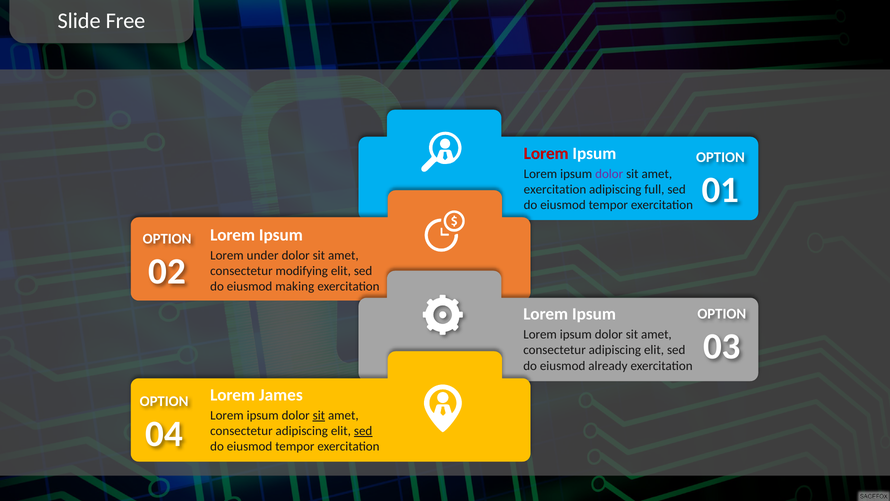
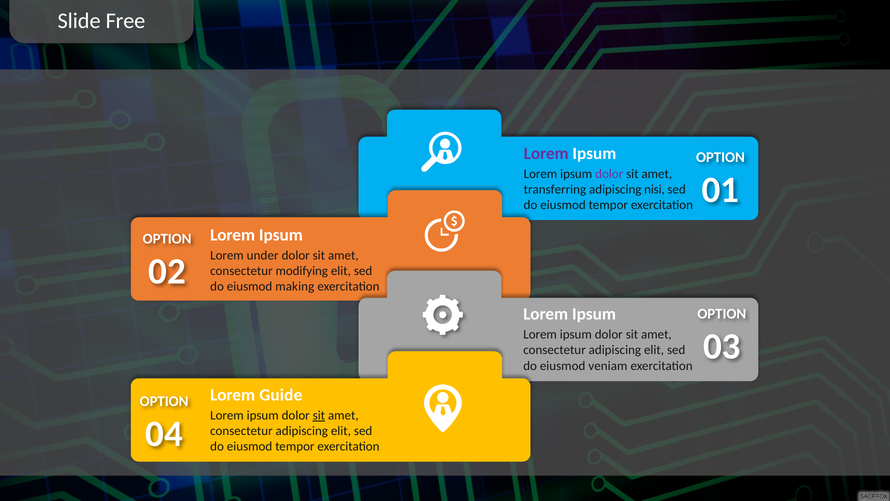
Lorem at (546, 153) colour: red -> purple
exercitation at (555, 189): exercitation -> transferring
full: full -> nisi
already: already -> veniam
James: James -> Guide
sed at (363, 431) underline: present -> none
